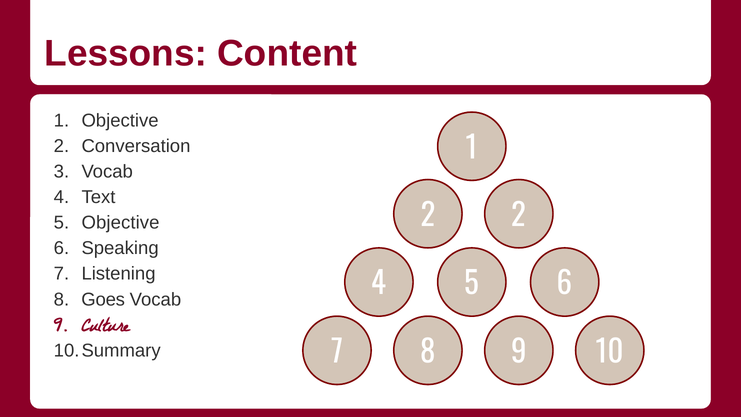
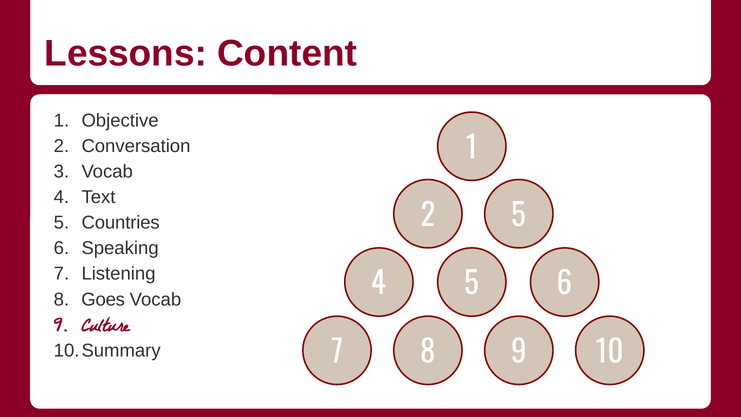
2 2: 2 -> 5
5 Objective: Objective -> Countries
